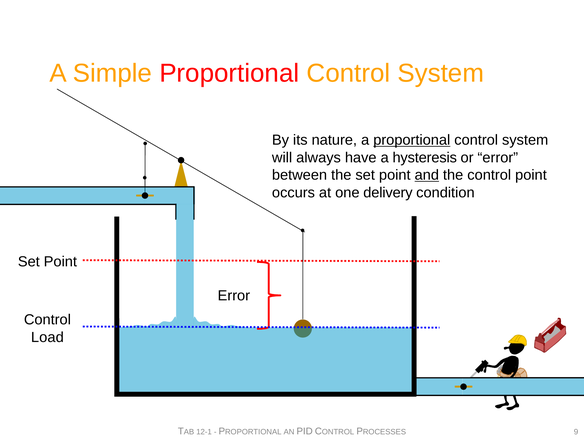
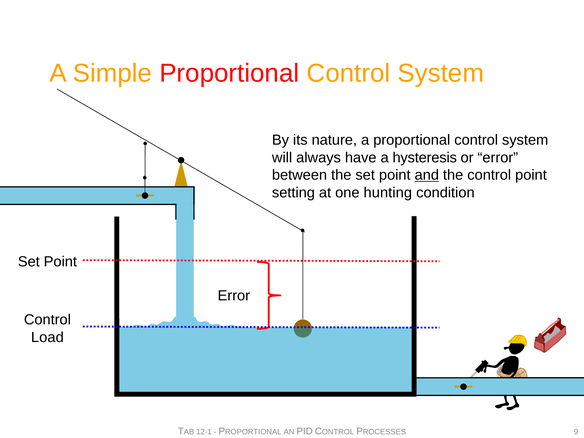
proportional at (412, 140) underline: present -> none
occurs: occurs -> setting
delivery: delivery -> hunting
